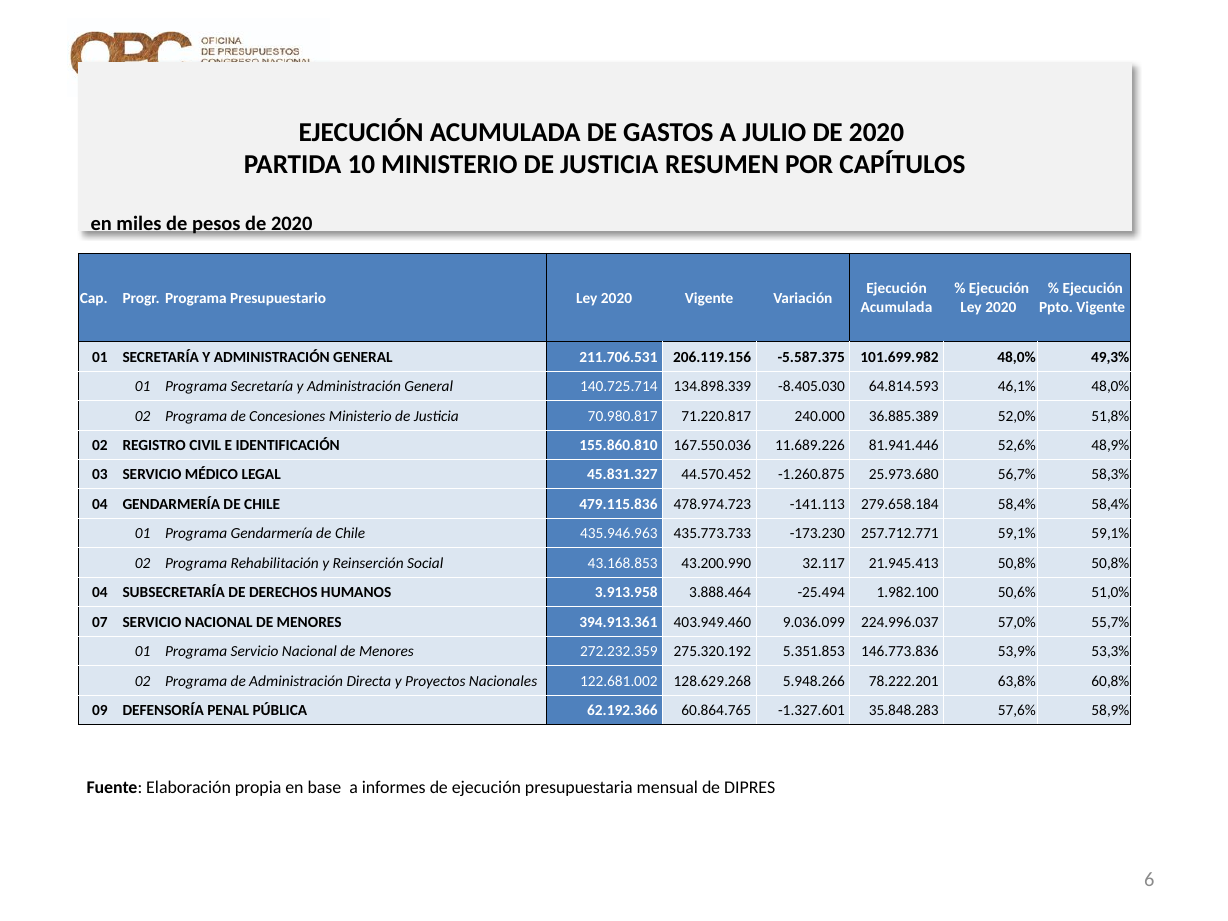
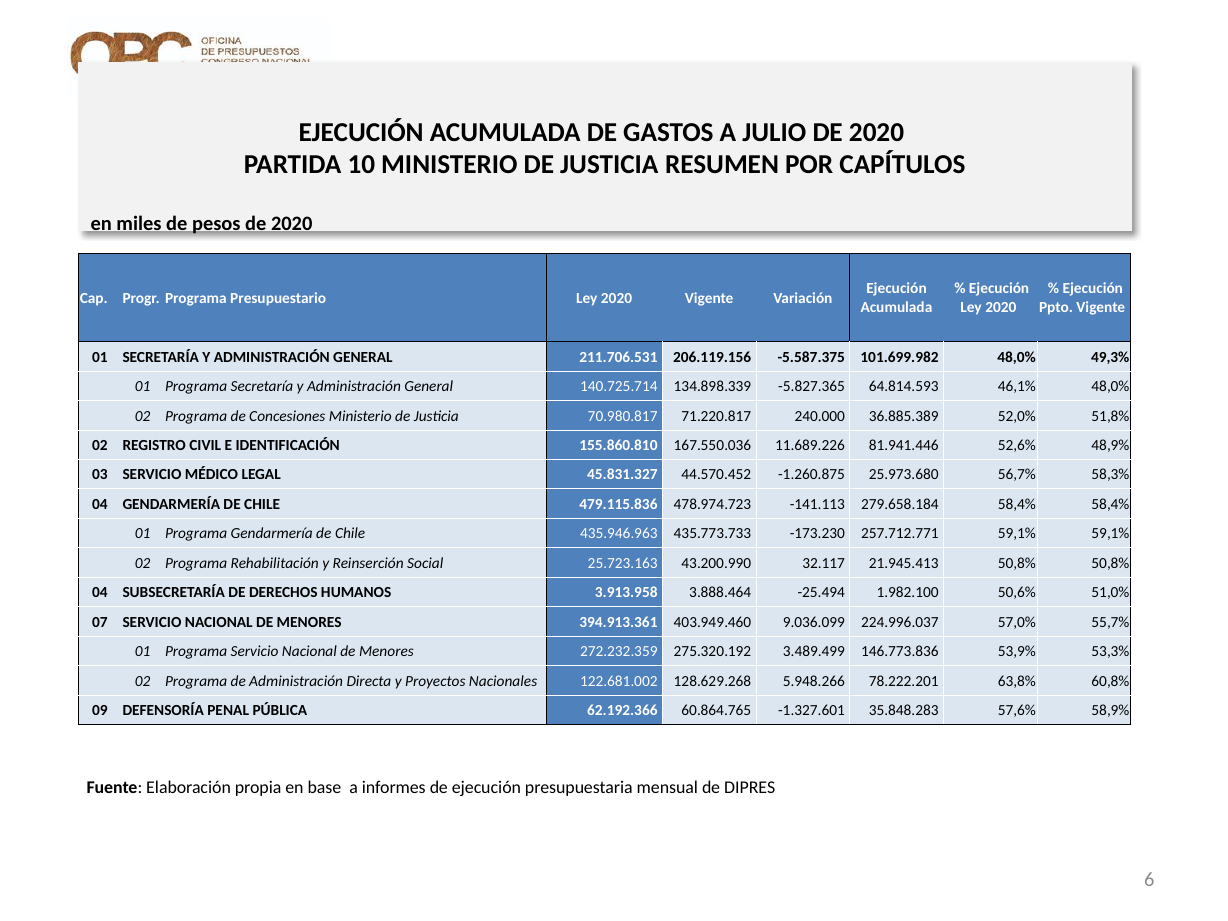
-8.405.030: -8.405.030 -> -5.827.365
43.168.853: 43.168.853 -> 25.723.163
5.351.853: 5.351.853 -> 3.489.499
